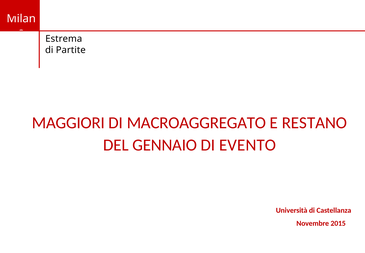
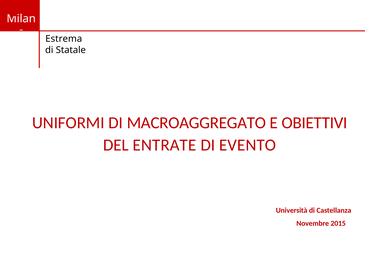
Partite: Partite -> Statale
MAGGIORI: MAGGIORI -> UNIFORMI
RESTANO: RESTANO -> OBIETTIVI
GENNAIO: GENNAIO -> ENTRATE
